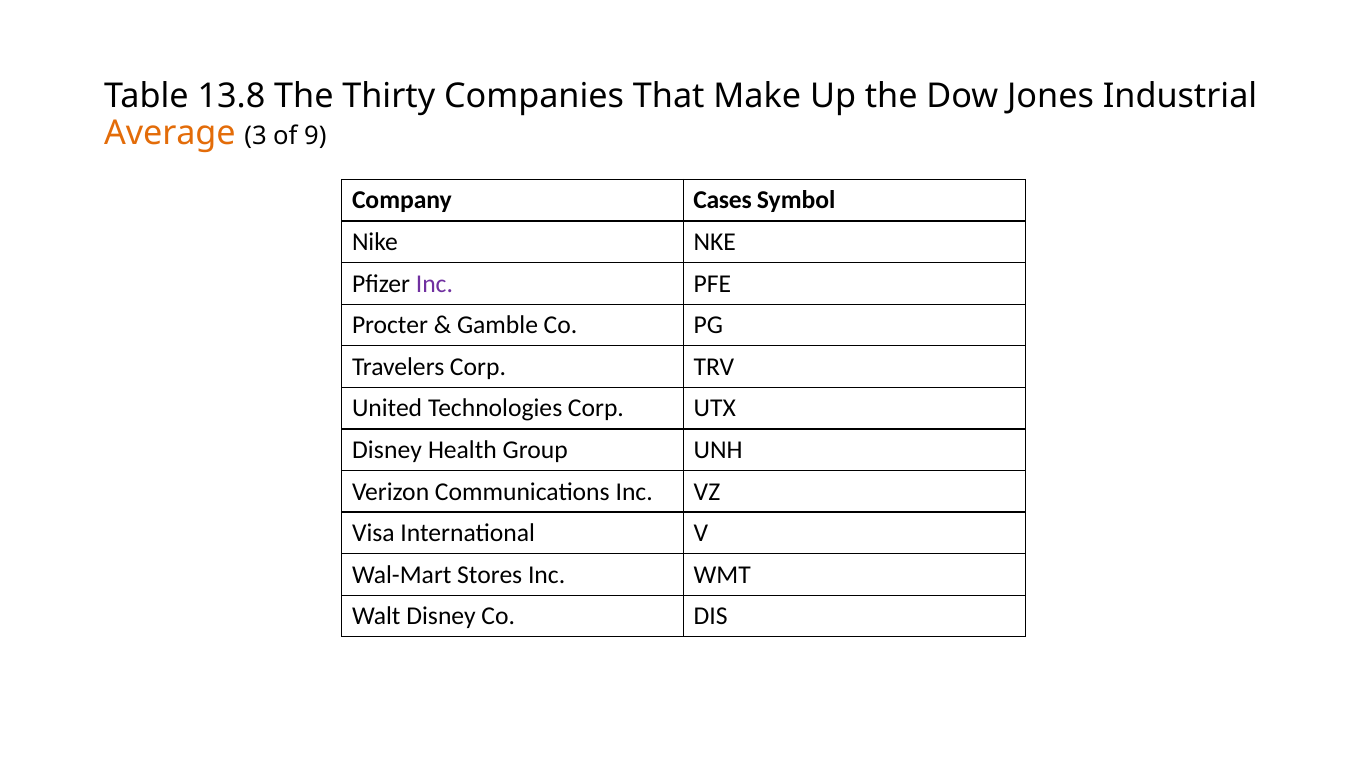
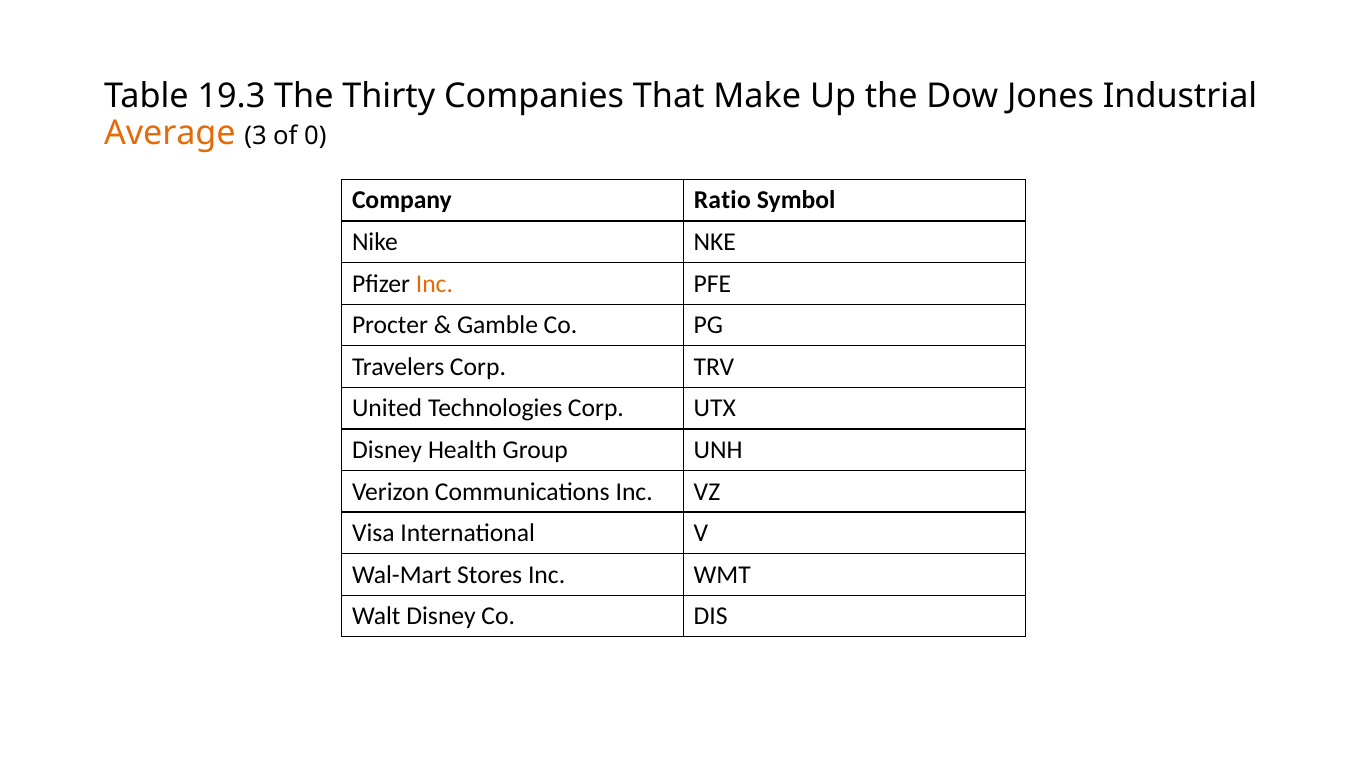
13.8: 13.8 -> 19.3
9: 9 -> 0
Cases: Cases -> Ratio
Inc at (434, 284) colour: purple -> orange
